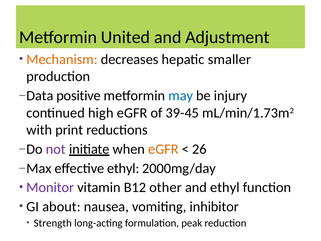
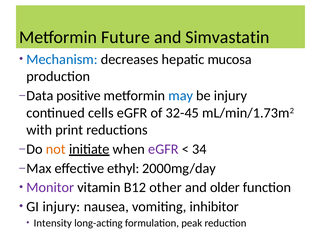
United: United -> Future
Adjustment: Adjustment -> Simvastatin
Mechanism colour: orange -> blue
smaller: smaller -> mucosa
high: high -> cells
39-45: 39-45 -> 32-45
not colour: purple -> orange
eGFR at (163, 149) colour: orange -> purple
26: 26 -> 34
and ethyl: ethyl -> older
GI about: about -> injury
Strength: Strength -> Intensity
